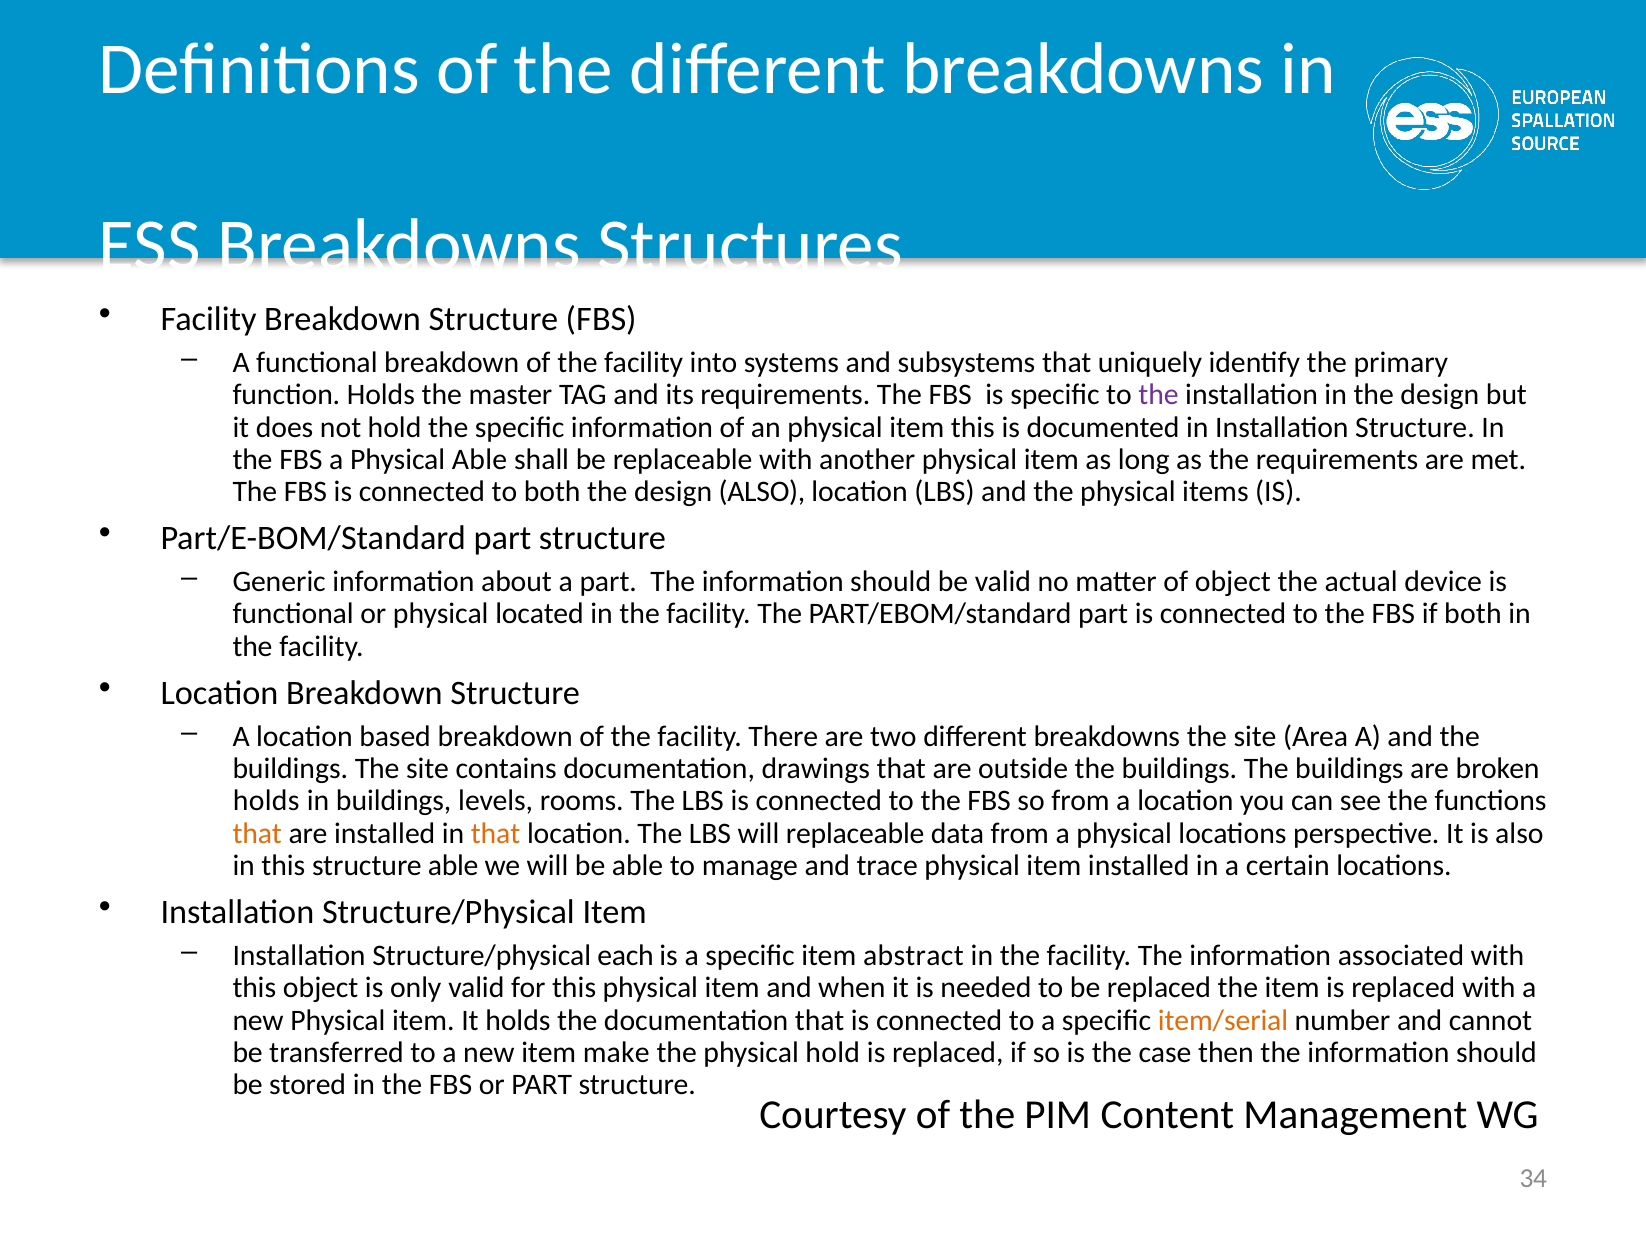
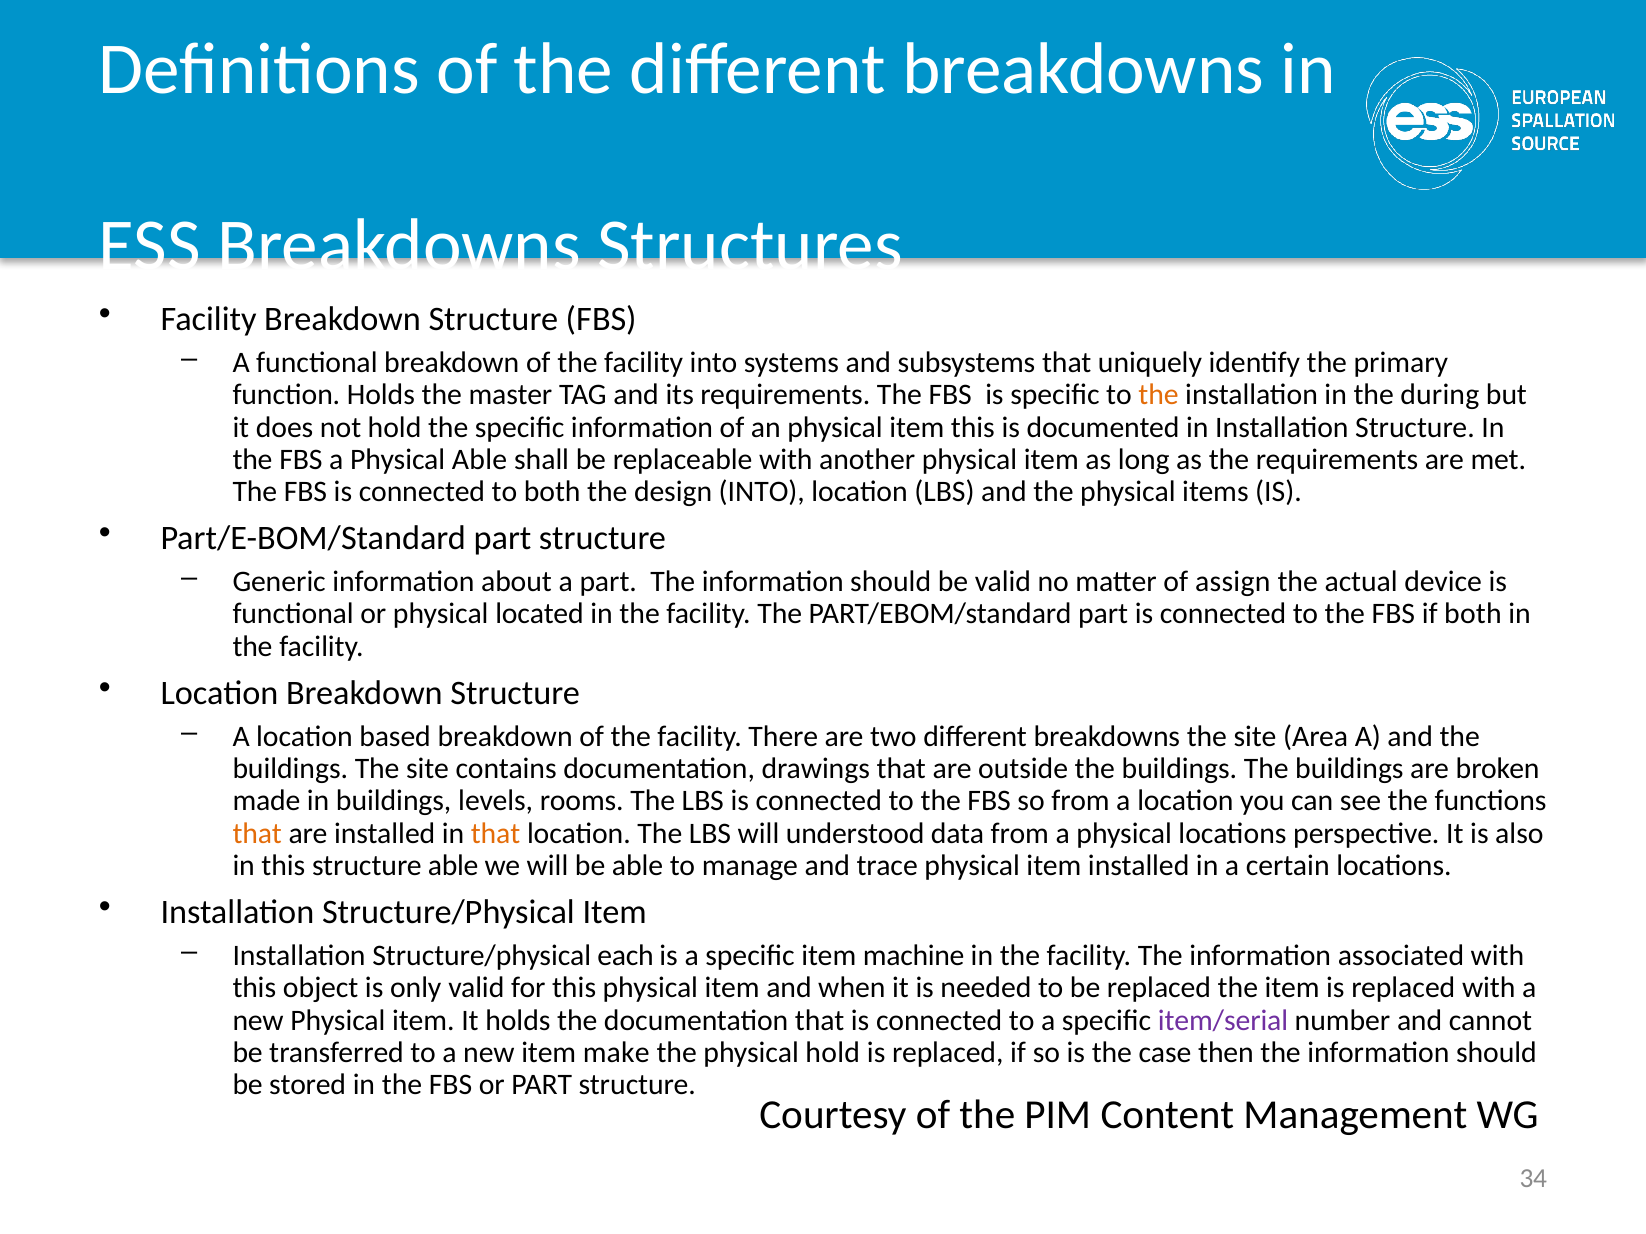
the at (1158, 395) colour: purple -> orange
in the design: design -> during
design ALSO: ALSO -> INTO
of object: object -> assign
holds at (266, 801): holds -> made
will replaceable: replaceable -> understood
abstract: abstract -> machine
item/serial colour: orange -> purple
